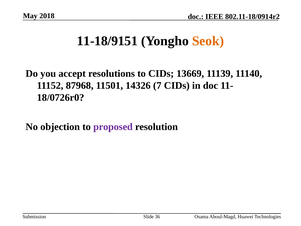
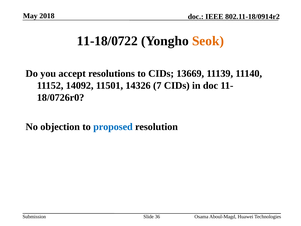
11-18/9151: 11-18/9151 -> 11-18/0722
87968: 87968 -> 14092
proposed colour: purple -> blue
